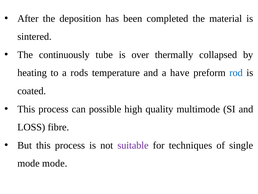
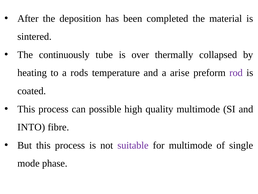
have: have -> arise
rod colour: blue -> purple
LOSS: LOSS -> INTO
for techniques: techniques -> multimode
mode mode: mode -> phase
